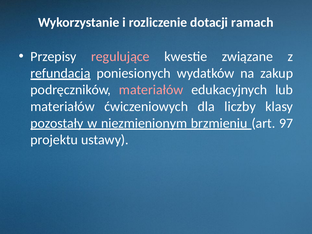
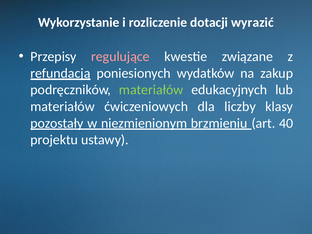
ramach: ramach -> wyrazić
materiałów at (151, 90) colour: pink -> light green
97: 97 -> 40
